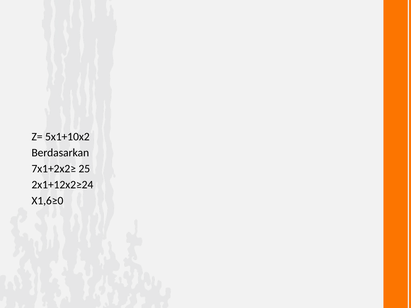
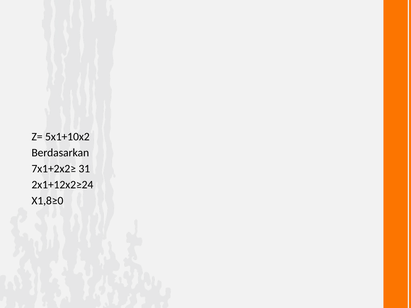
25: 25 -> 31
X1,6≥0: X1,6≥0 -> X1,8≥0
